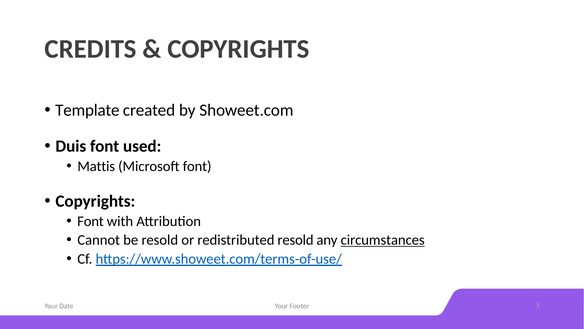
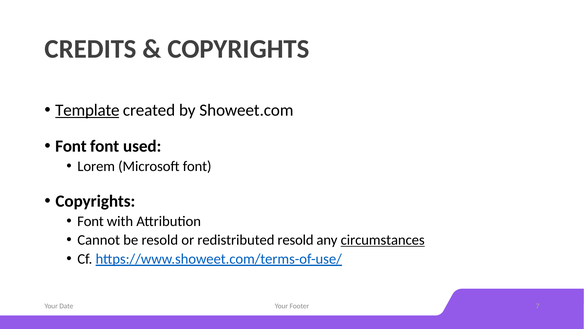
Template underline: none -> present
Duis at (71, 146): Duis -> Font
Mattis: Mattis -> Lorem
